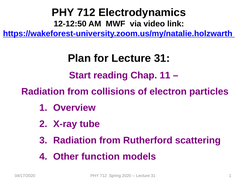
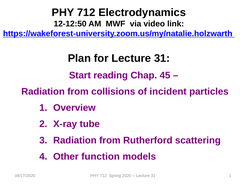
11: 11 -> 45
electron: electron -> incident
